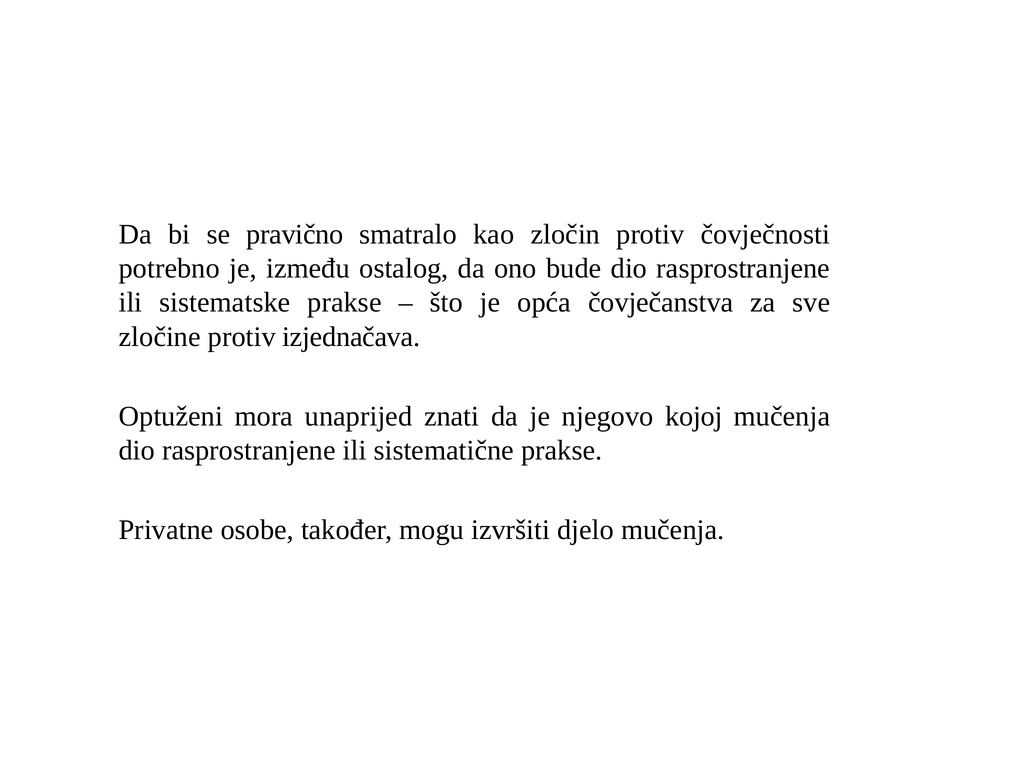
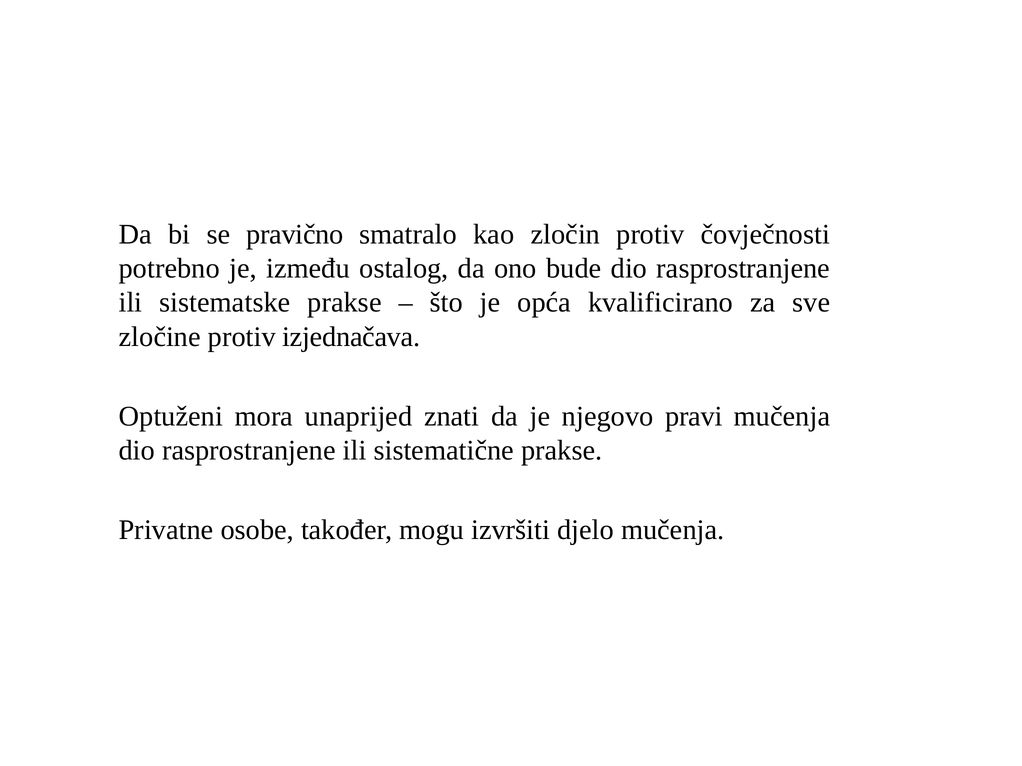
čovječanstva: čovječanstva -> kvalificirano
kojoj: kojoj -> pravi
